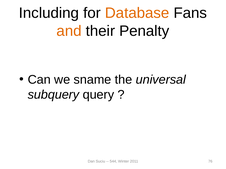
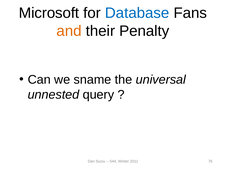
Including: Including -> Microsoft
Database colour: orange -> blue
subquery: subquery -> unnested
